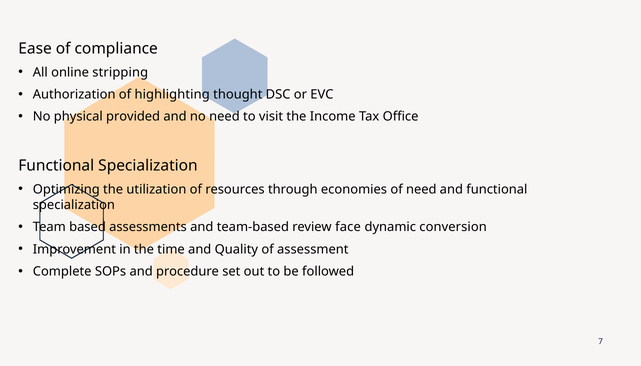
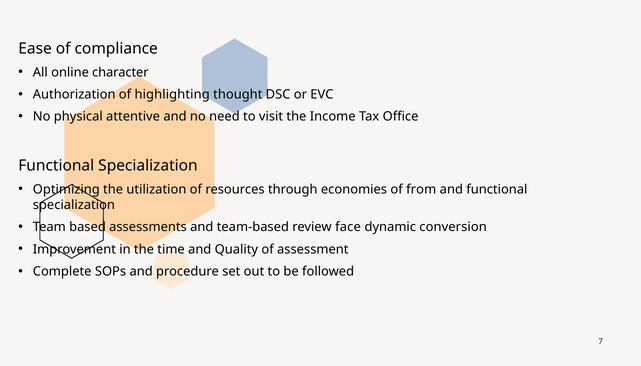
stripping: stripping -> character
provided: provided -> attentive
of need: need -> from
